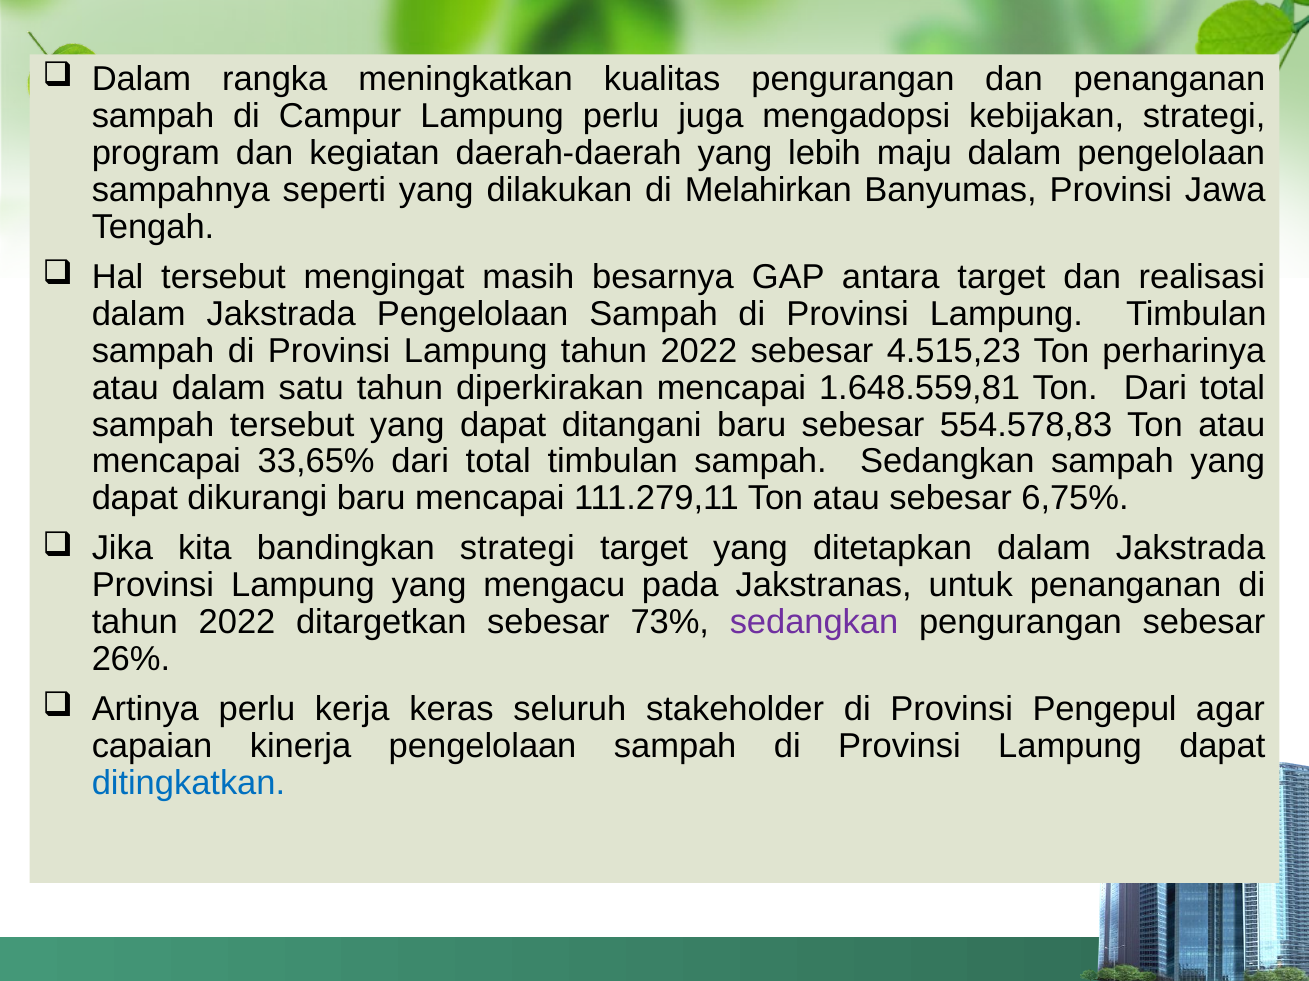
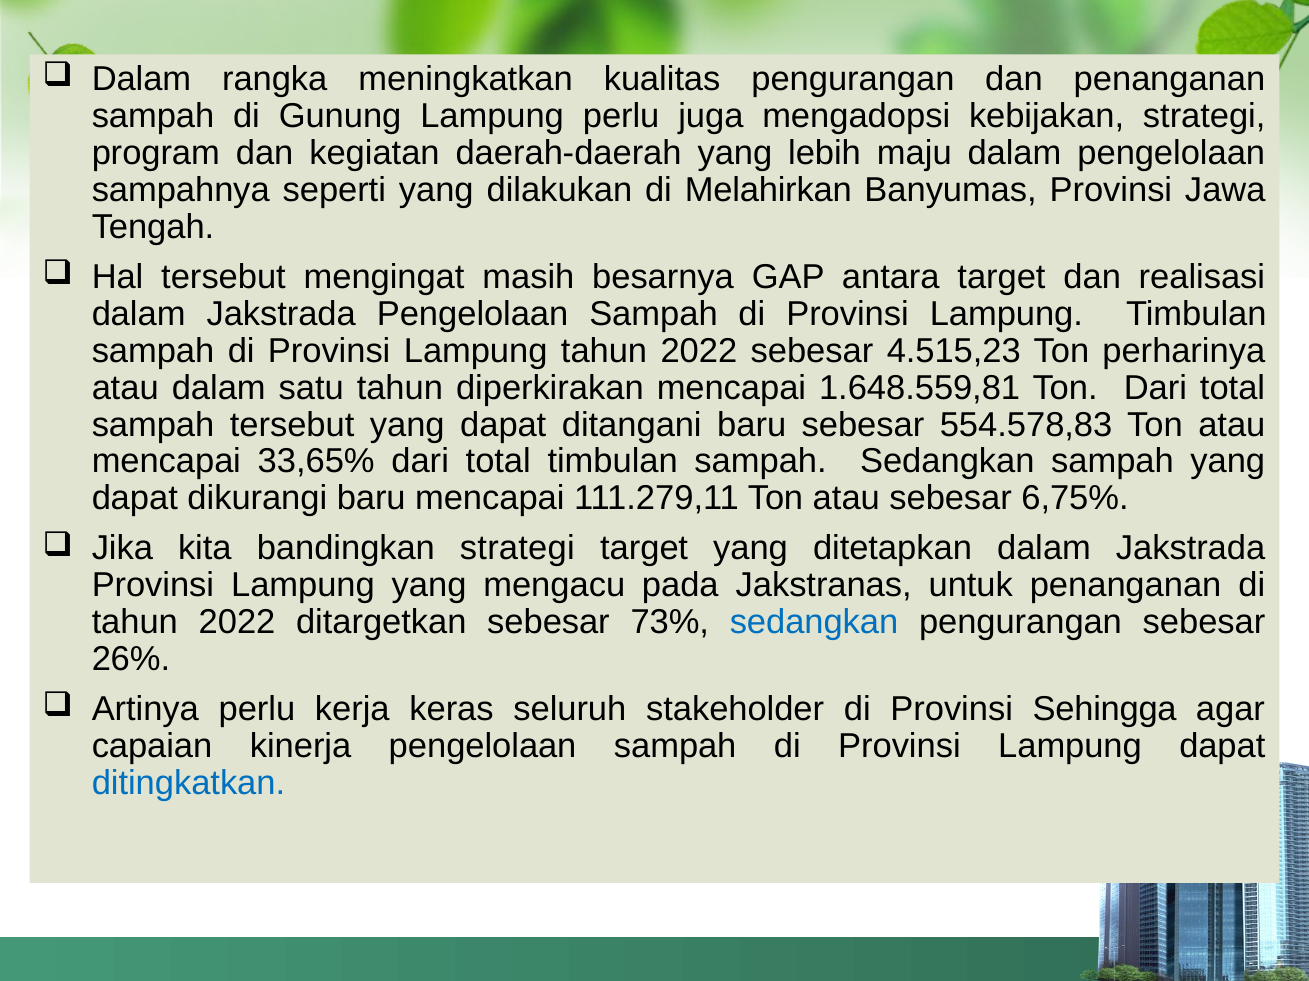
Campur: Campur -> Gunung
sedangkan at (814, 623) colour: purple -> blue
Pengepul: Pengepul -> Sehingga
